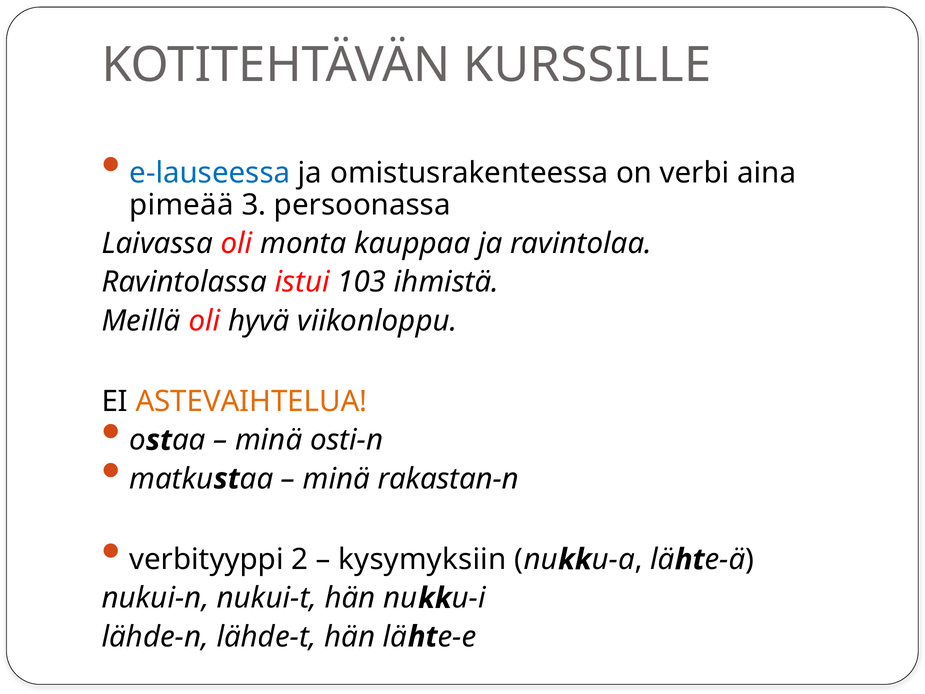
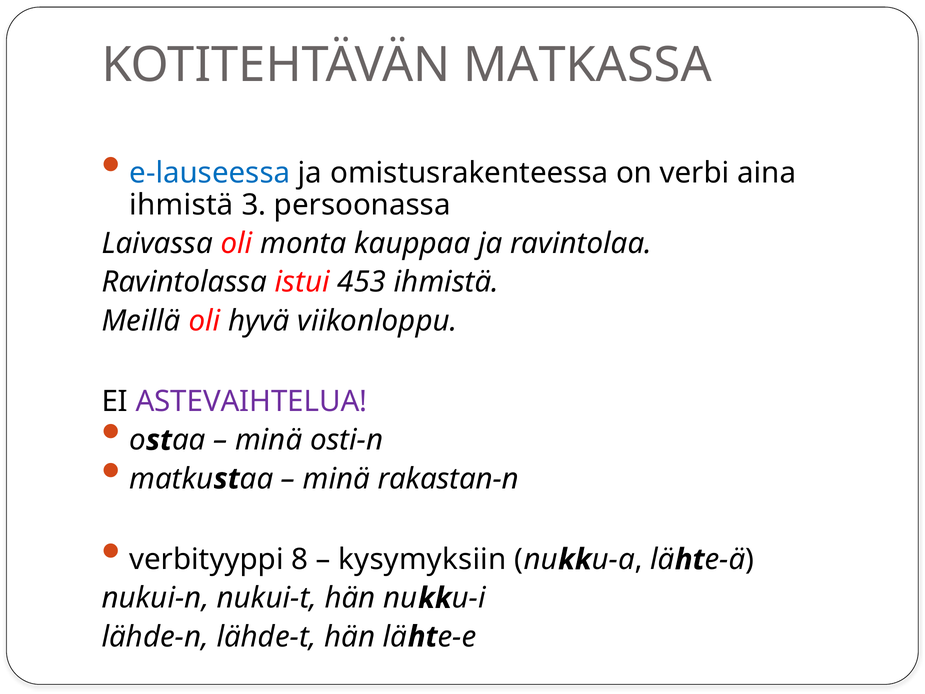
KURSSILLE: KURSSILLE -> MATKASSA
pimeää at (181, 205): pimeää -> ihmistä
103: 103 -> 453
ASTEVAIHTELUA colour: orange -> purple
2: 2 -> 8
